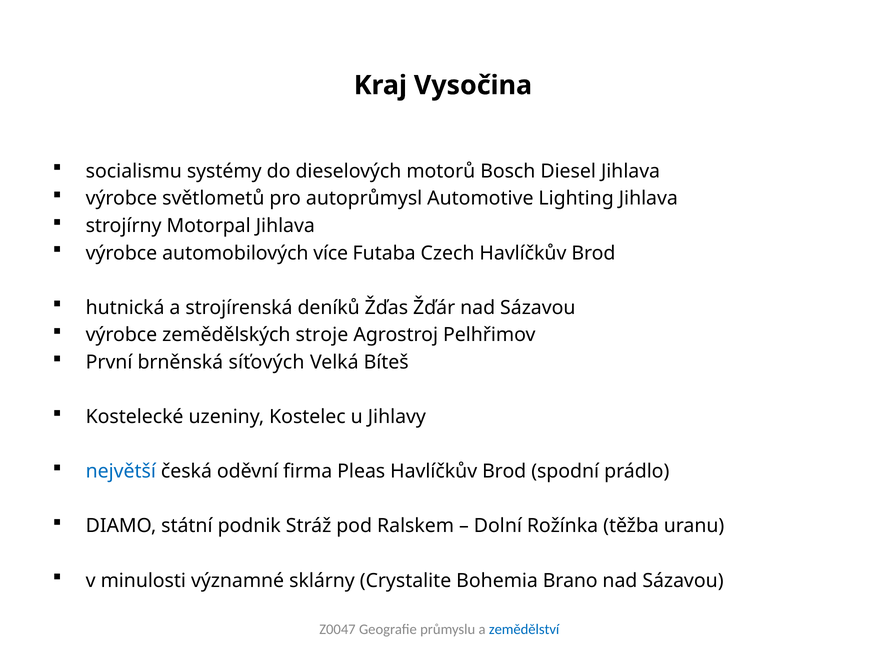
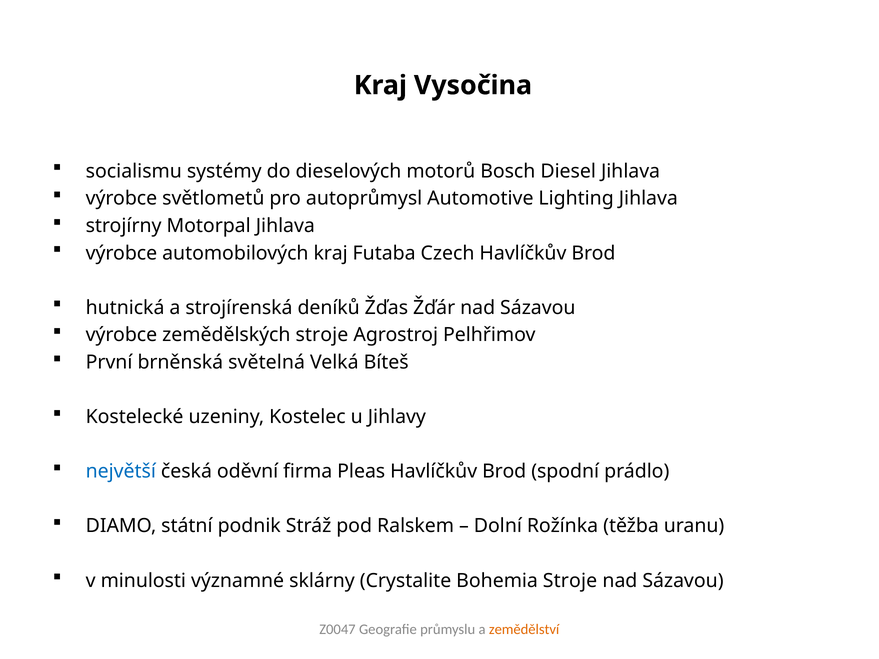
automobilových více: více -> kraj
síťových: síťových -> světelná
Bohemia Brano: Brano -> Stroje
zemědělství colour: blue -> orange
